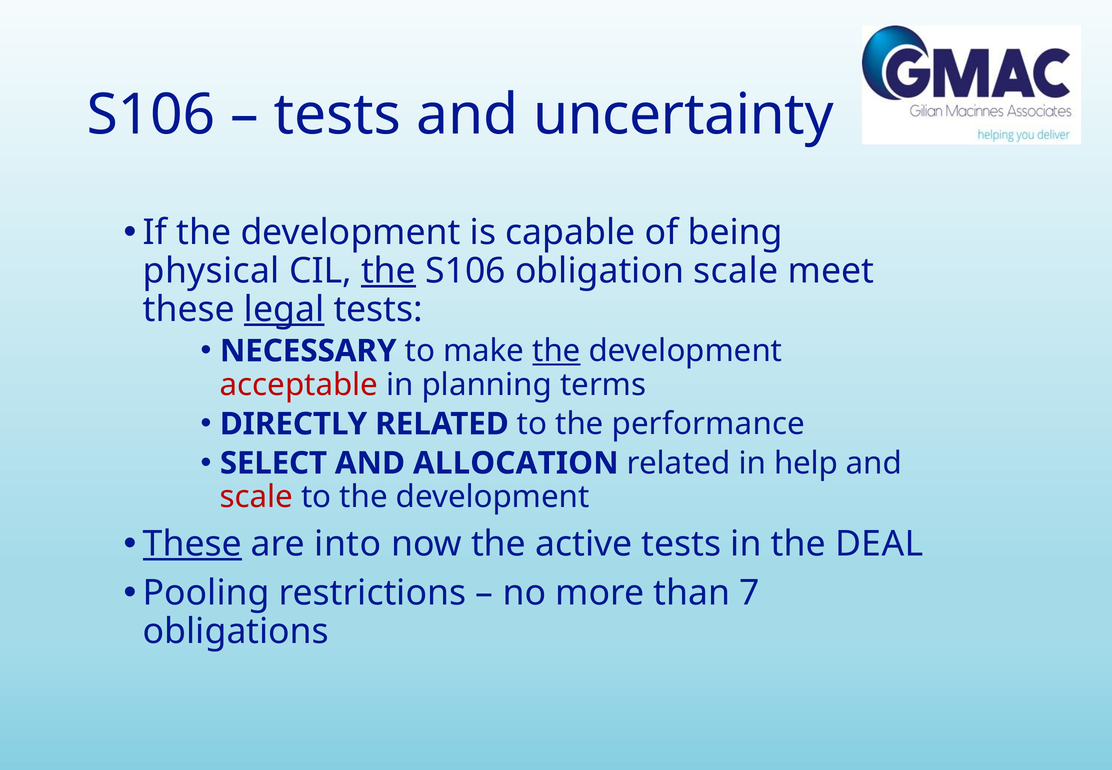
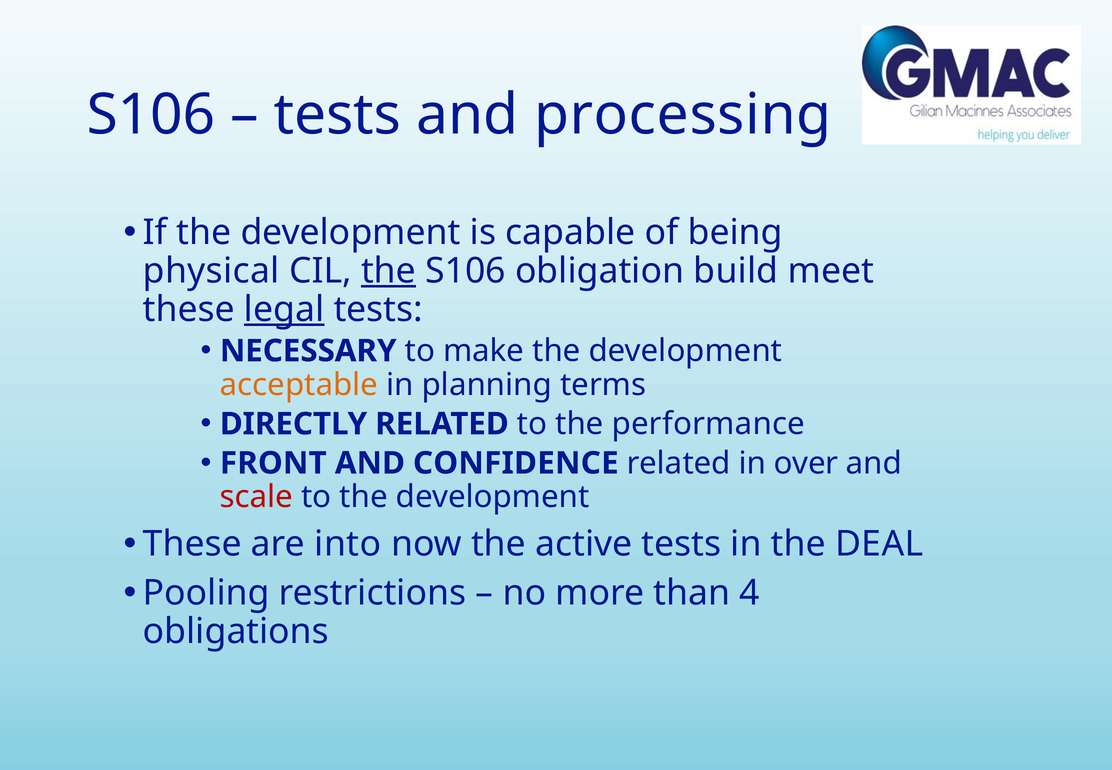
uncertainty: uncertainty -> processing
obligation scale: scale -> build
the at (556, 351) underline: present -> none
acceptable colour: red -> orange
SELECT: SELECT -> FRONT
ALLOCATION: ALLOCATION -> CONFIDENCE
help: help -> over
These at (192, 544) underline: present -> none
7: 7 -> 4
